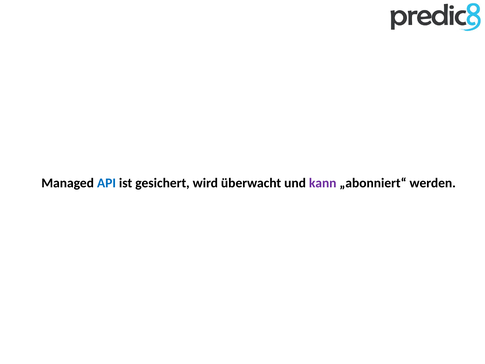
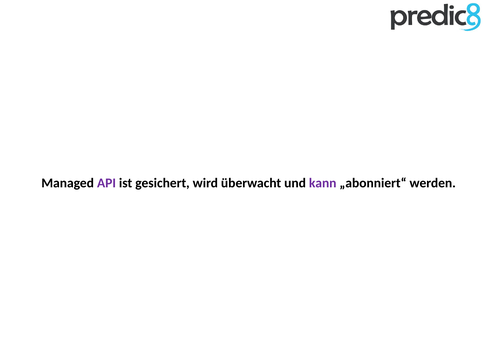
API colour: blue -> purple
